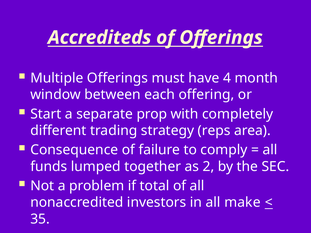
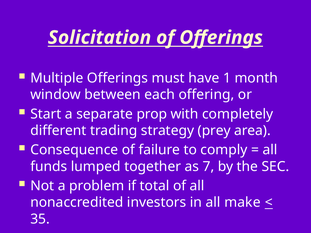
Accrediteds: Accrediteds -> Solicitation
4: 4 -> 1
reps: reps -> prey
2: 2 -> 7
